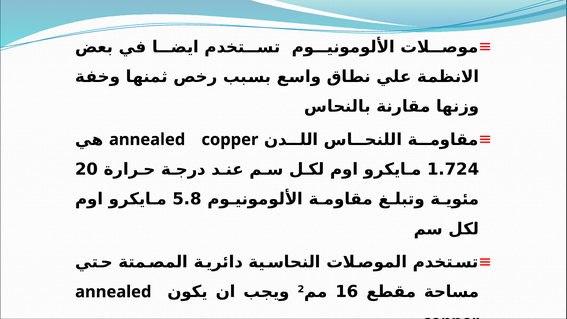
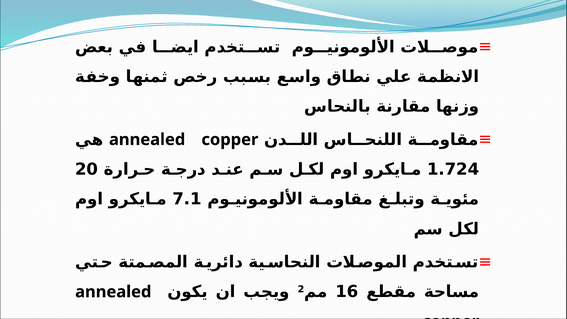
5.8: 5.8 -> 7.1
